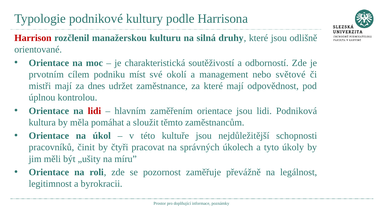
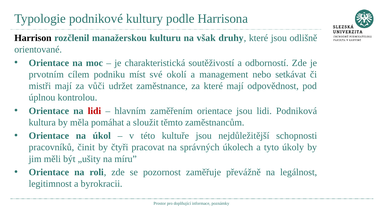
Harrison colour: red -> black
silná: silná -> však
světové: světové -> setkávat
dnes: dnes -> vůči
